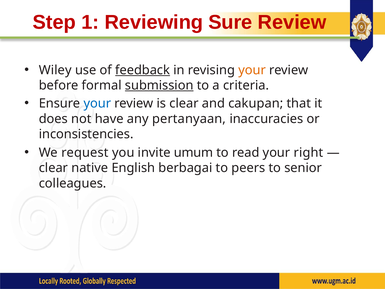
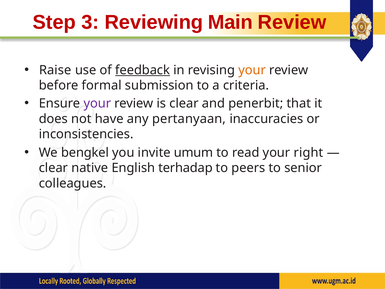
1: 1 -> 3
Sure: Sure -> Main
Wiley: Wiley -> Raise
submission underline: present -> none
your at (97, 103) colour: blue -> purple
cakupan: cakupan -> penerbit
request: request -> bengkel
berbagai: berbagai -> terhadap
